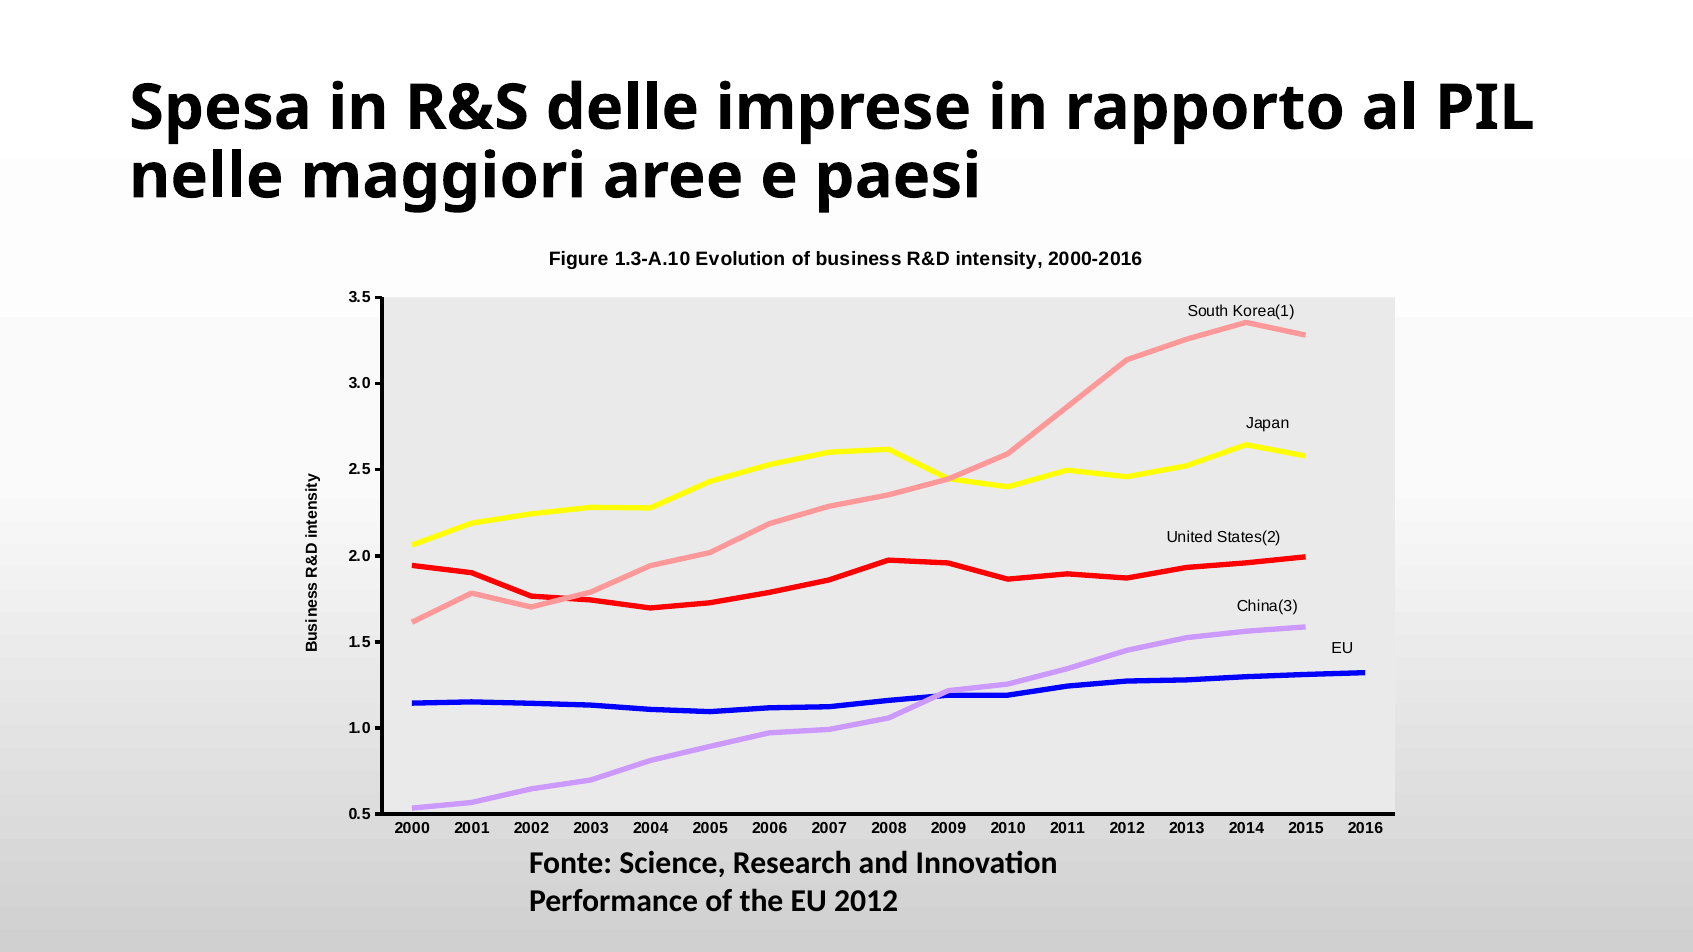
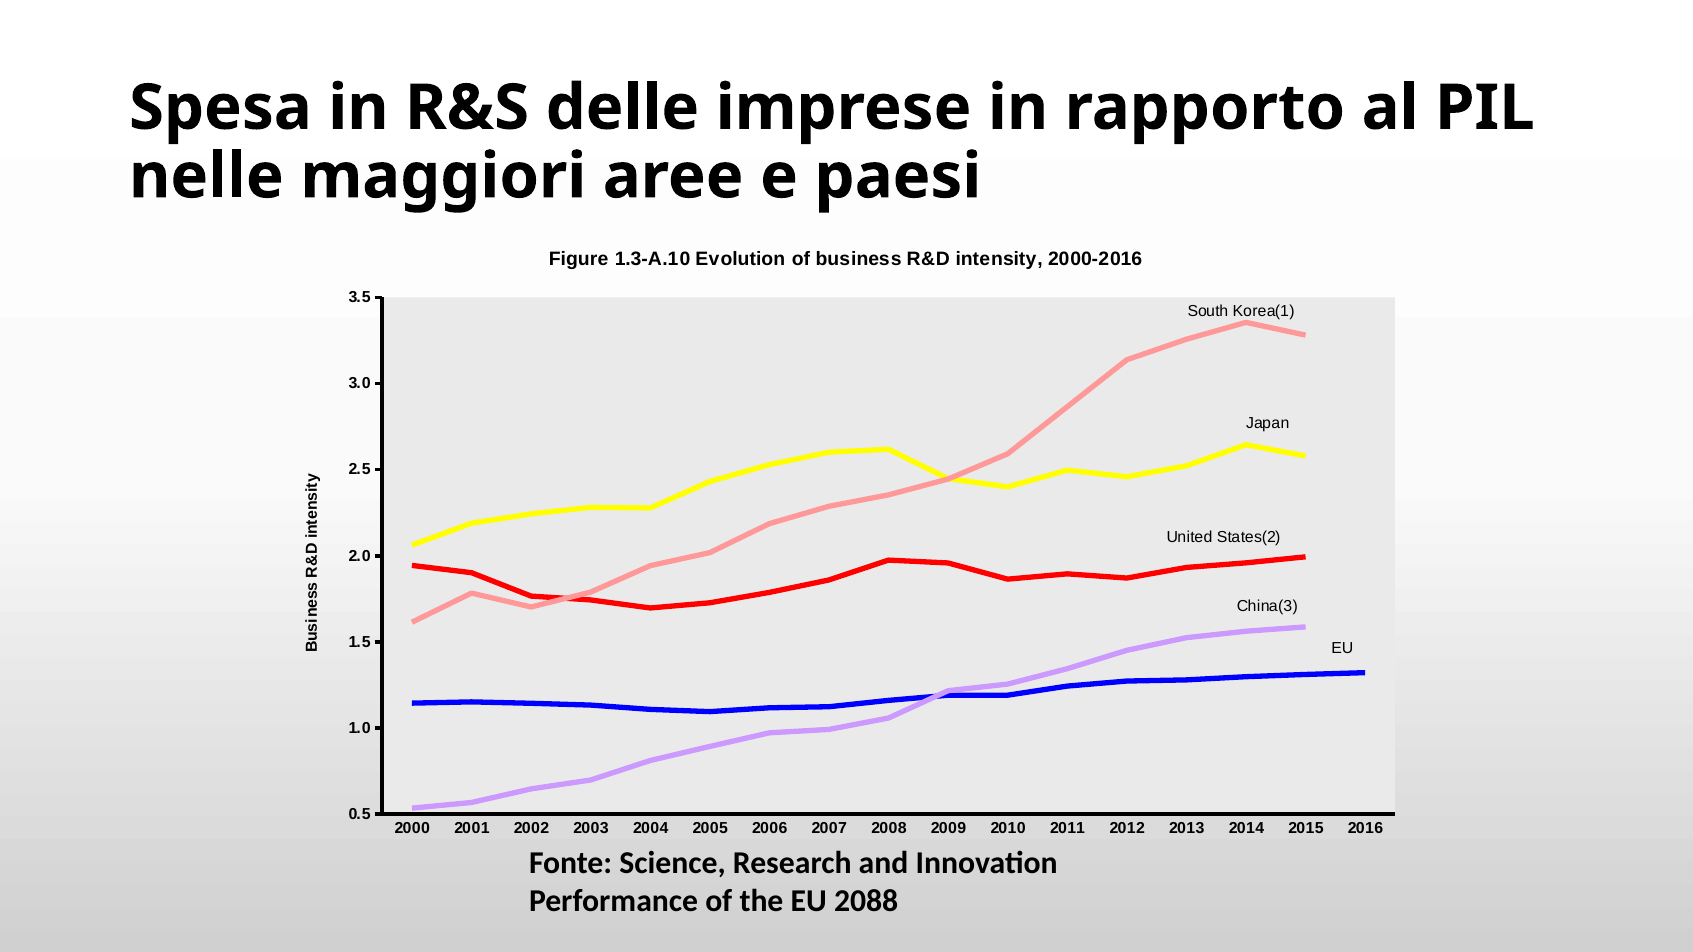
EU 2012: 2012 -> 2088
